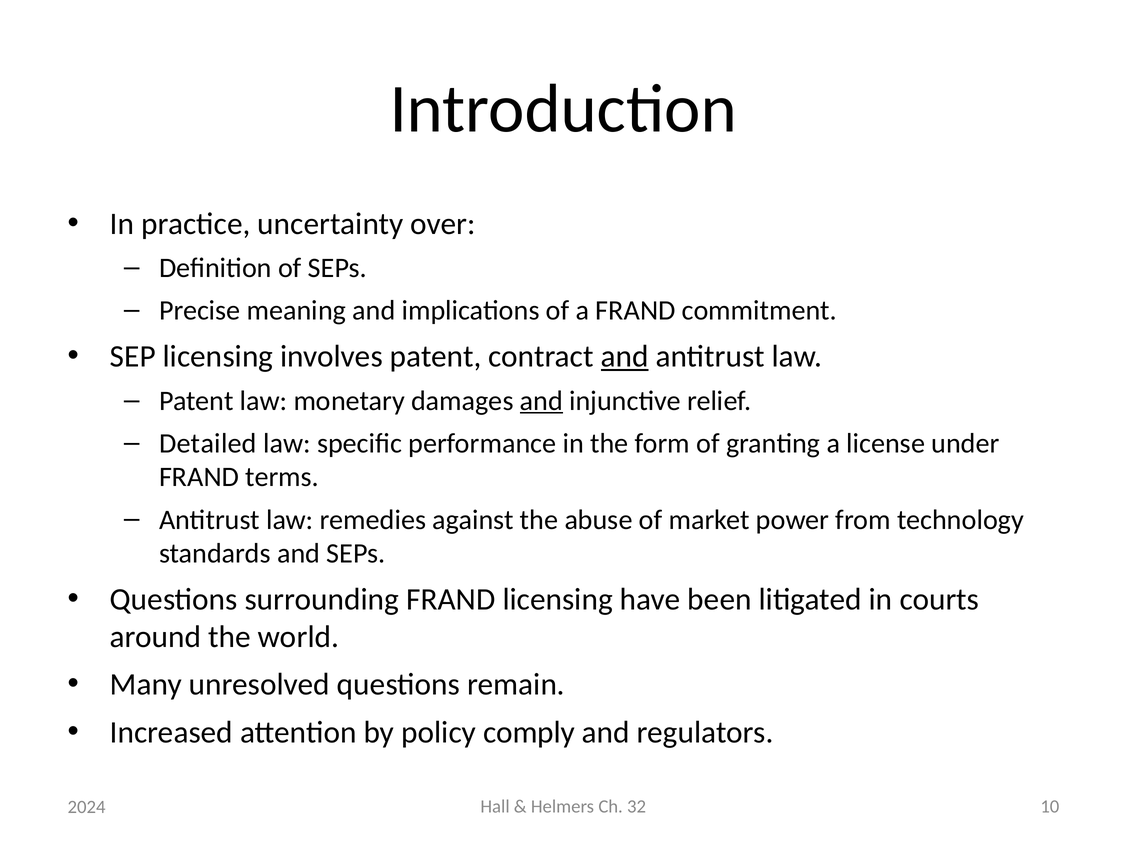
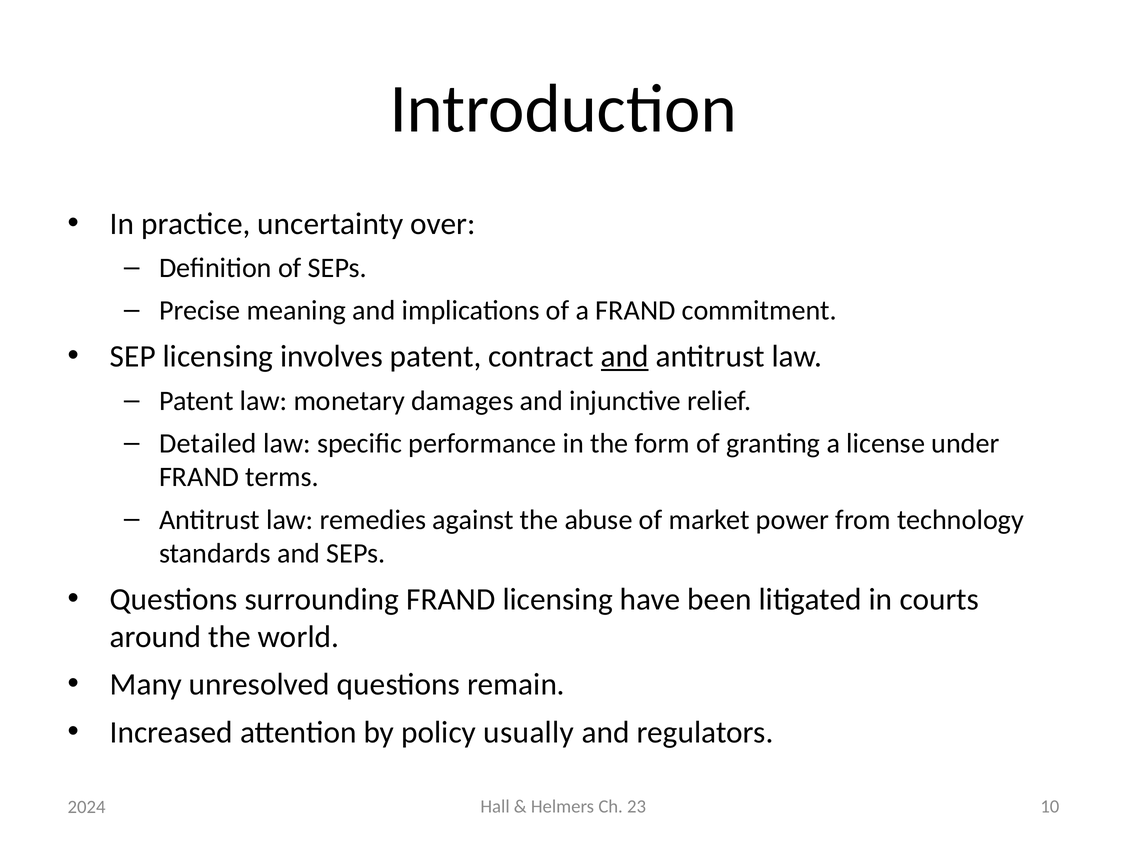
and at (541, 401) underline: present -> none
comply: comply -> usually
32: 32 -> 23
